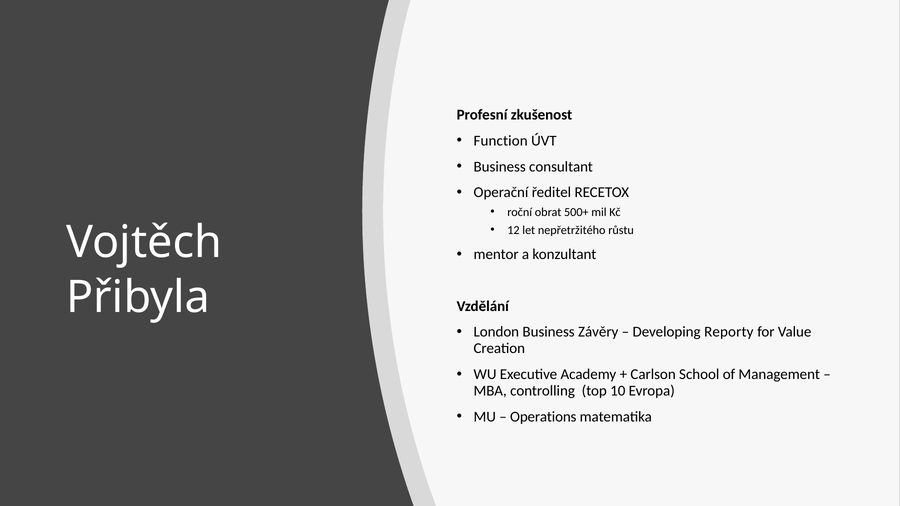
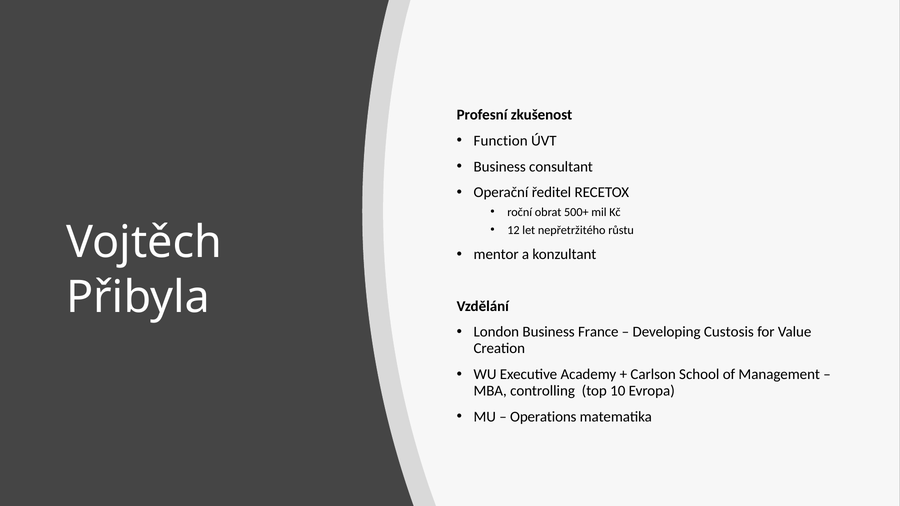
Závěry: Závěry -> France
Reporty: Reporty -> Custosis
